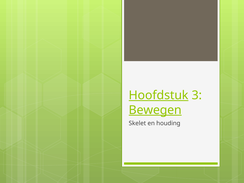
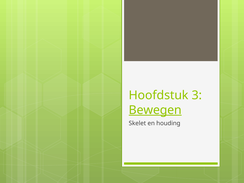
Hoofdstuk underline: present -> none
